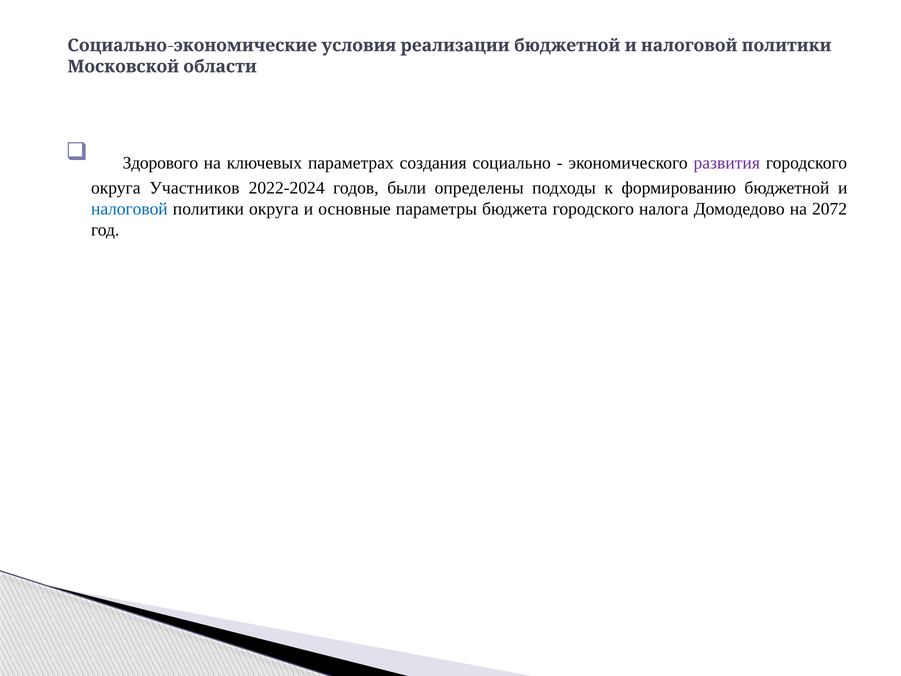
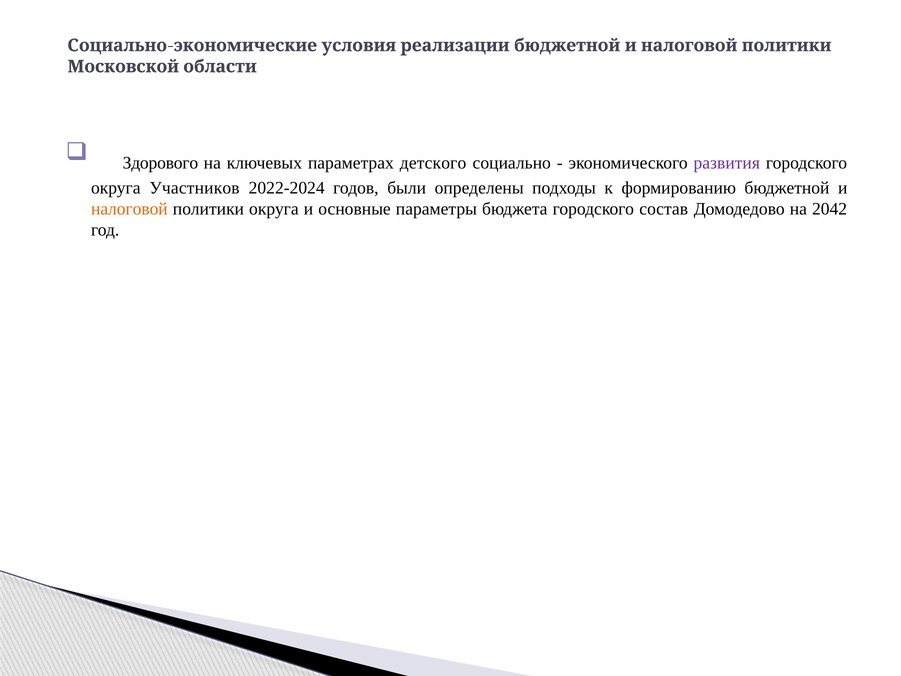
создания: создания -> детского
налоговой colour: blue -> orange
налога: налога -> состав
2072: 2072 -> 2042
